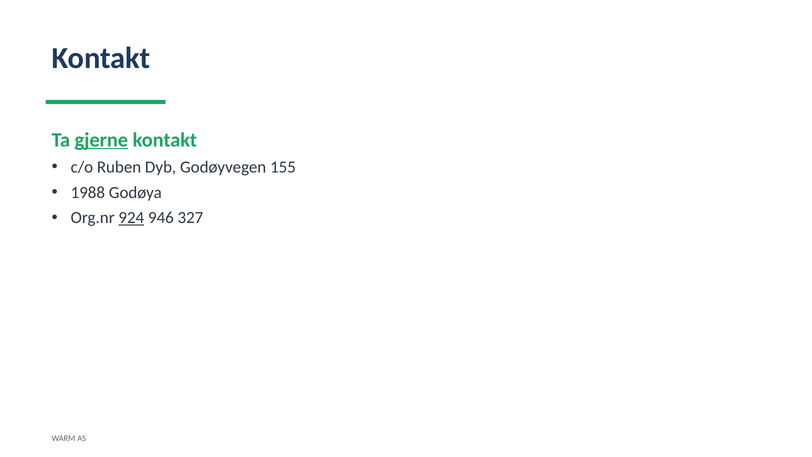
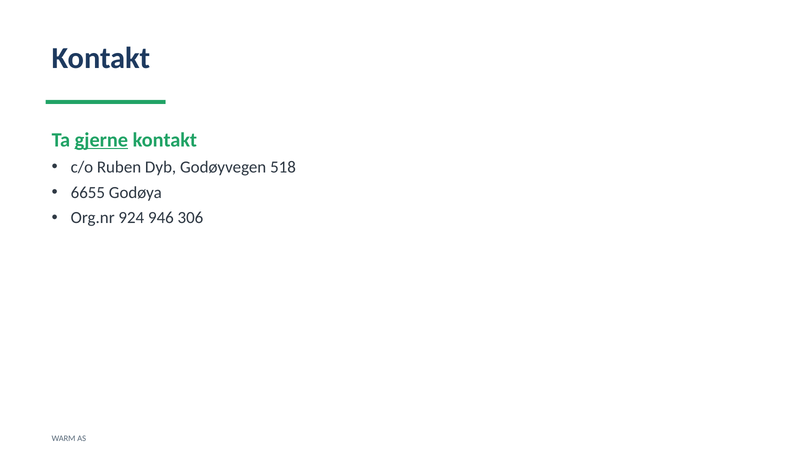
155: 155 -> 518
1988: 1988 -> 6655
924 underline: present -> none
327: 327 -> 306
